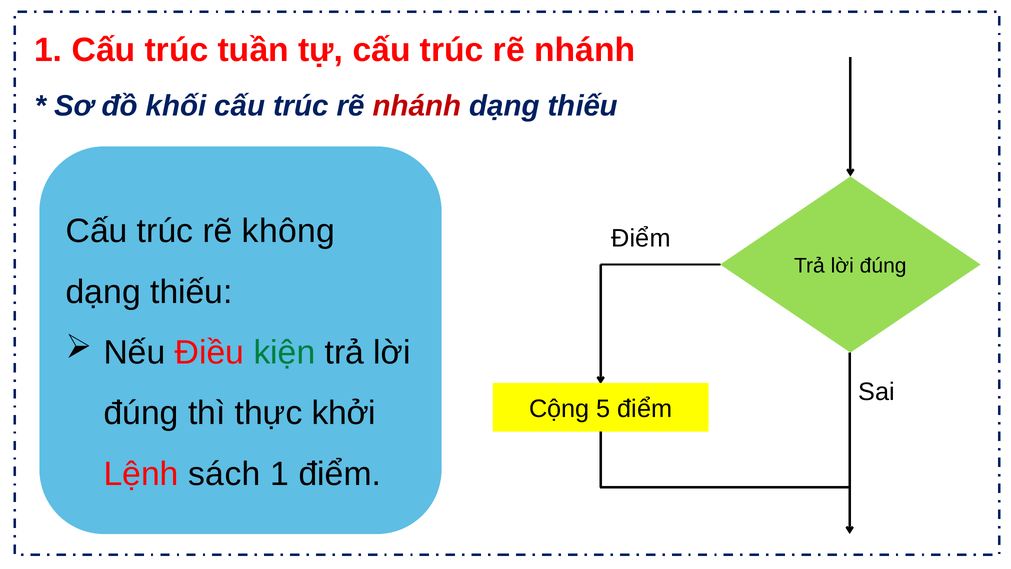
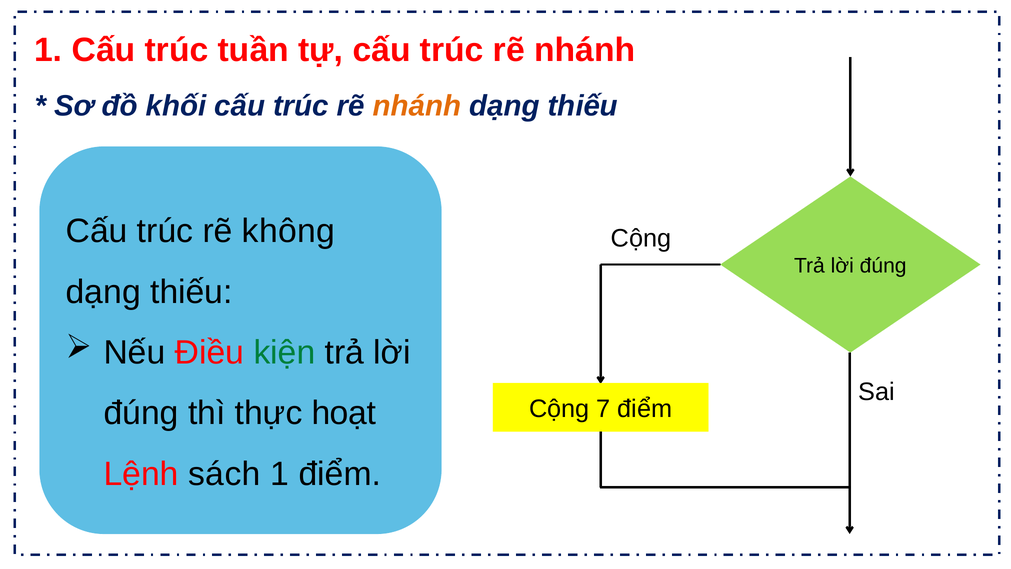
nhánh at (417, 106) colour: red -> orange
Điểm at (641, 238): Điểm -> Cộng
5: 5 -> 7
khởi: khởi -> hoạt
